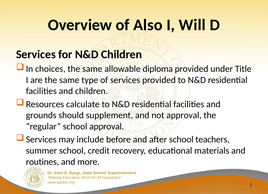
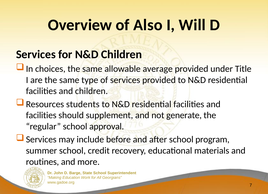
diploma: diploma -> average
calculate: calculate -> students
grounds at (41, 115): grounds -> facilities
not approval: approval -> generate
teachers: teachers -> program
